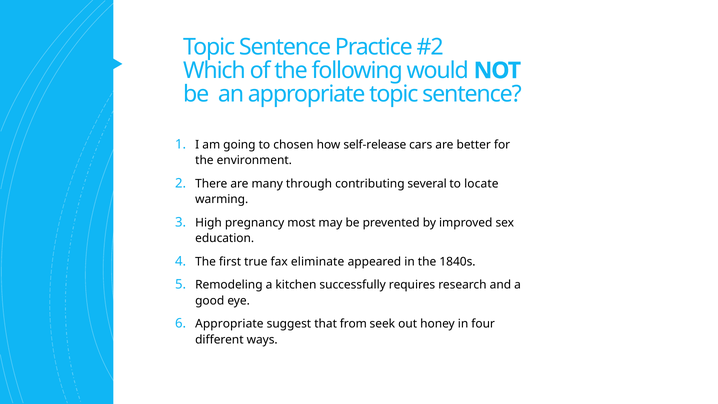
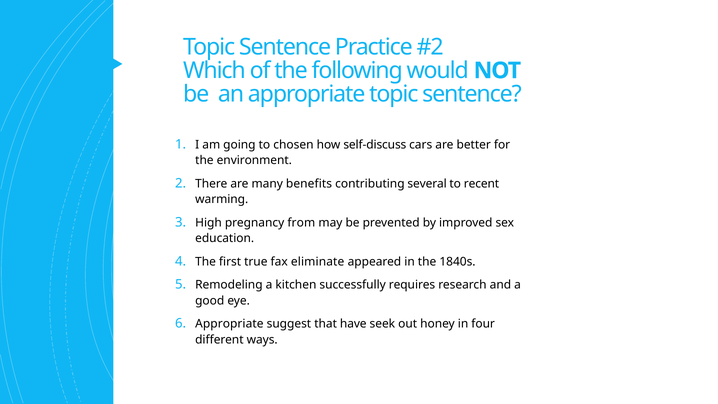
self-release: self-release -> self-discuss
through: through -> benefits
locate: locate -> recent
most: most -> from
from: from -> have
